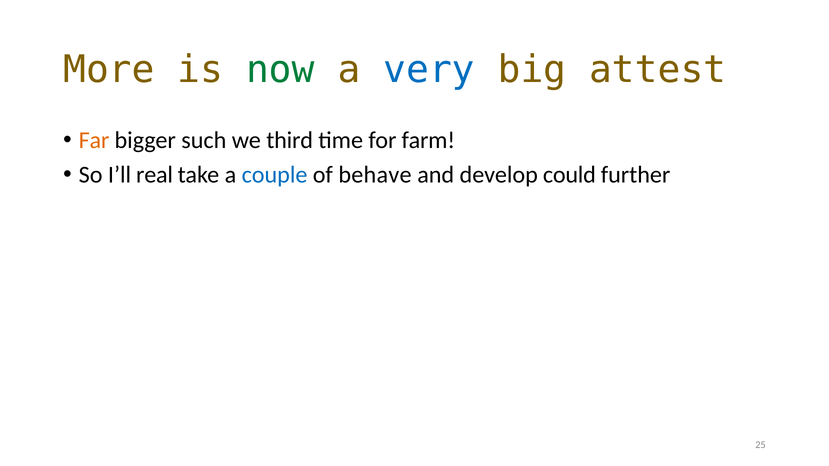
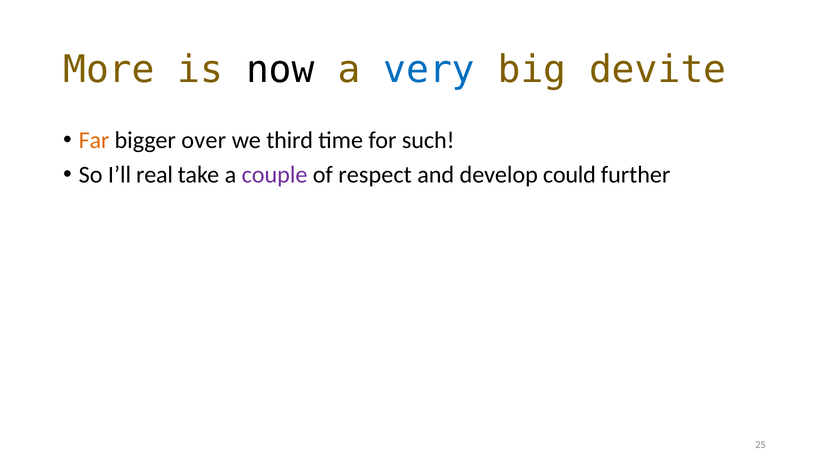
now colour: green -> black
attest: attest -> devite
such: such -> over
farm: farm -> such
couple colour: blue -> purple
behave: behave -> respect
